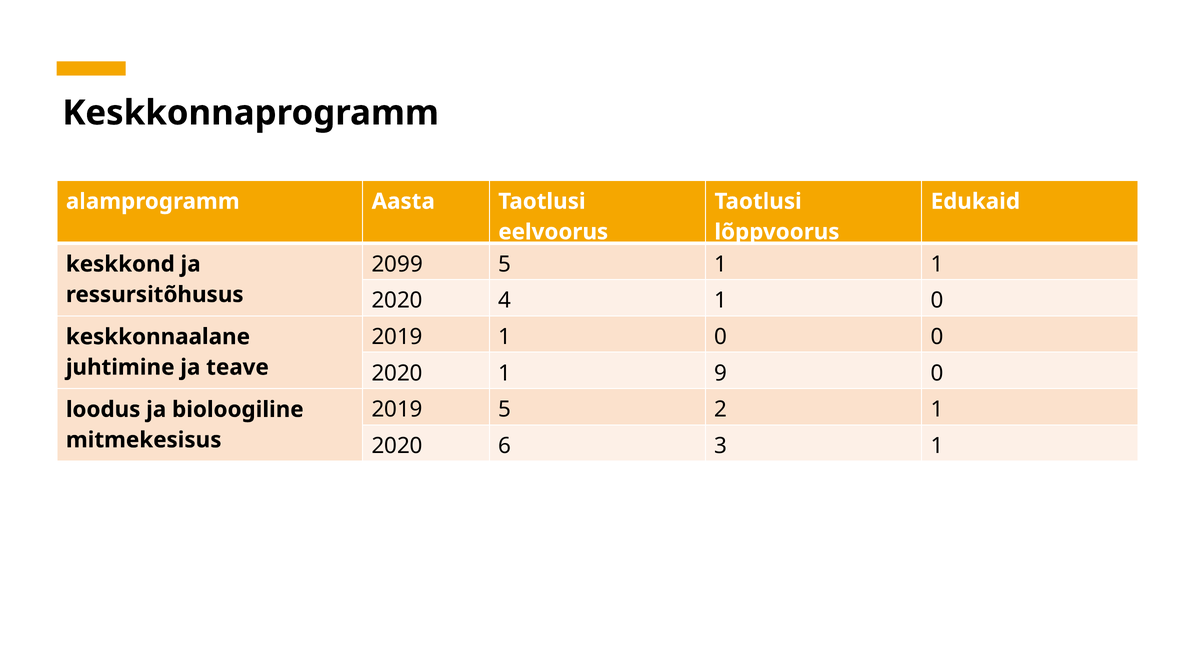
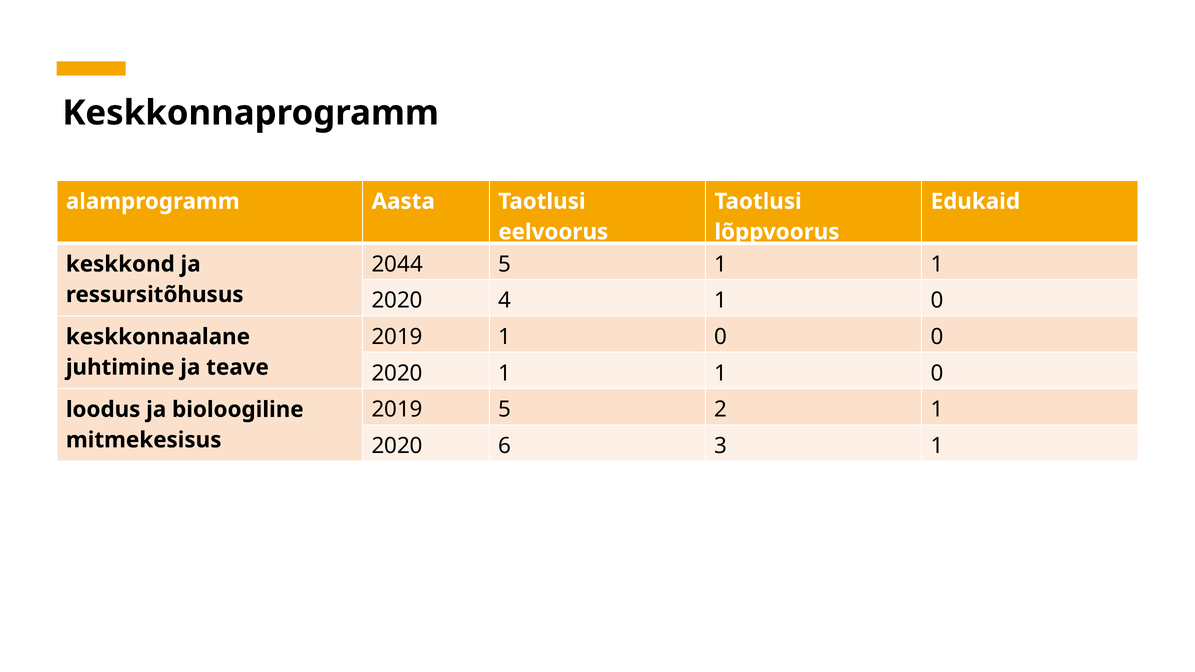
2099: 2099 -> 2044
2020 1 9: 9 -> 1
